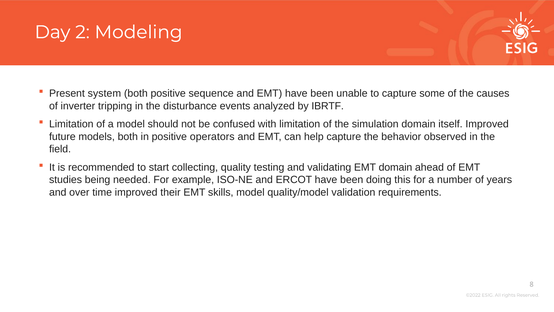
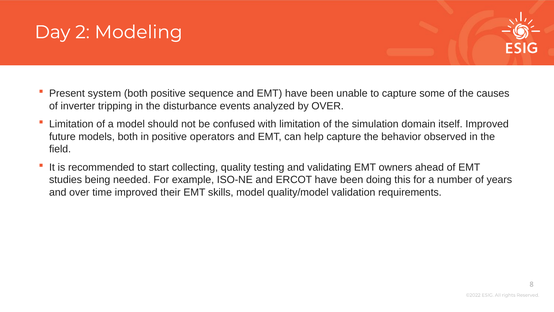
by IBRTF: IBRTF -> OVER
EMT domain: domain -> owners
